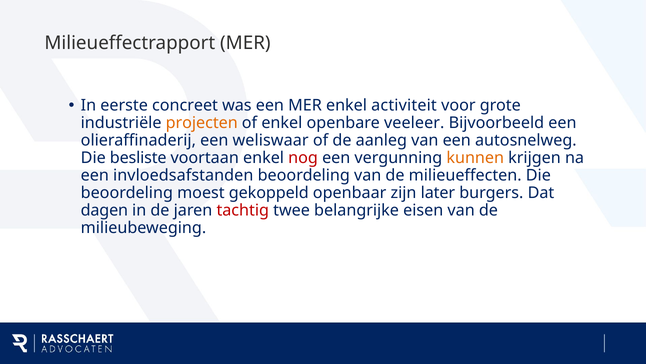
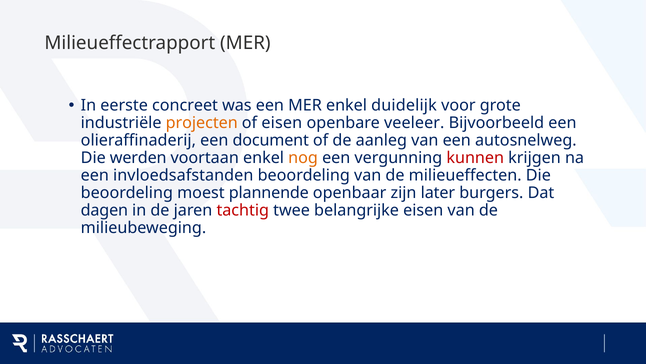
activiteit: activiteit -> duidelijk
of enkel: enkel -> eisen
weliswaar: weliswaar -> document
besliste: besliste -> werden
nog colour: red -> orange
kunnen colour: orange -> red
gekoppeld: gekoppeld -> plannende
